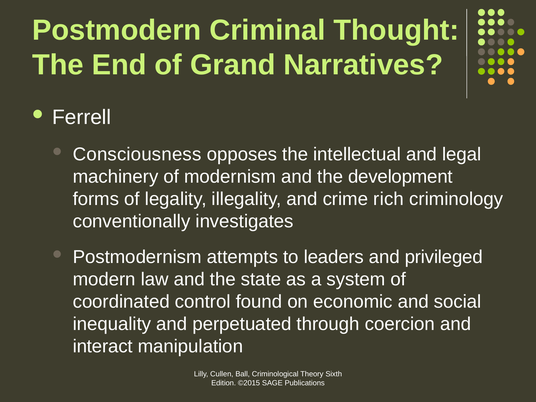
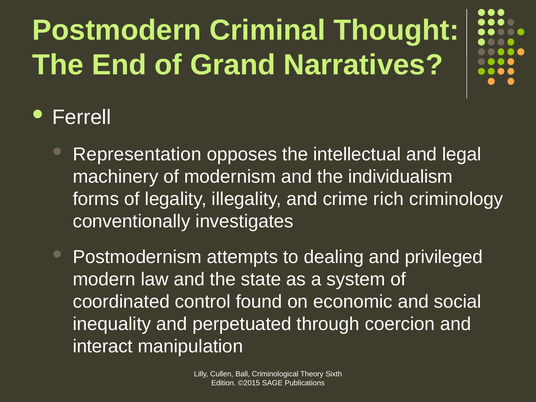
Consciousness: Consciousness -> Representation
development: development -> individualism
leaders: leaders -> dealing
